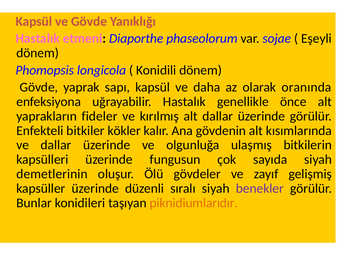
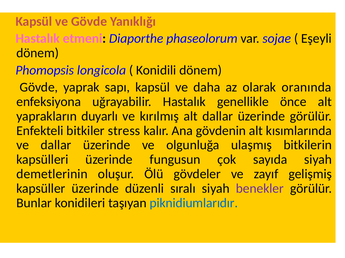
fideler: fideler -> duyarlı
kökler: kökler -> stress
piknidiumlarıdır colour: orange -> blue
